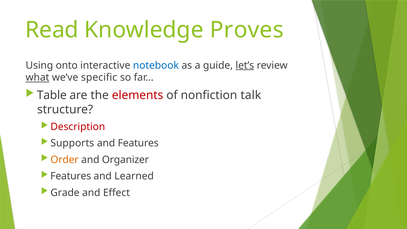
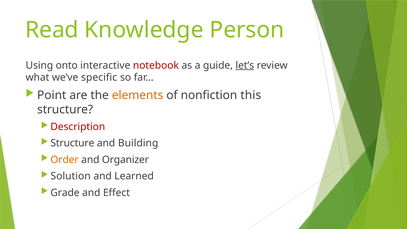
Proves: Proves -> Person
notebook colour: blue -> red
what underline: present -> none
Table: Table -> Point
elements colour: red -> orange
talk: talk -> this
Supports at (72, 143): Supports -> Structure
and Features: Features -> Building
Features at (71, 176): Features -> Solution
